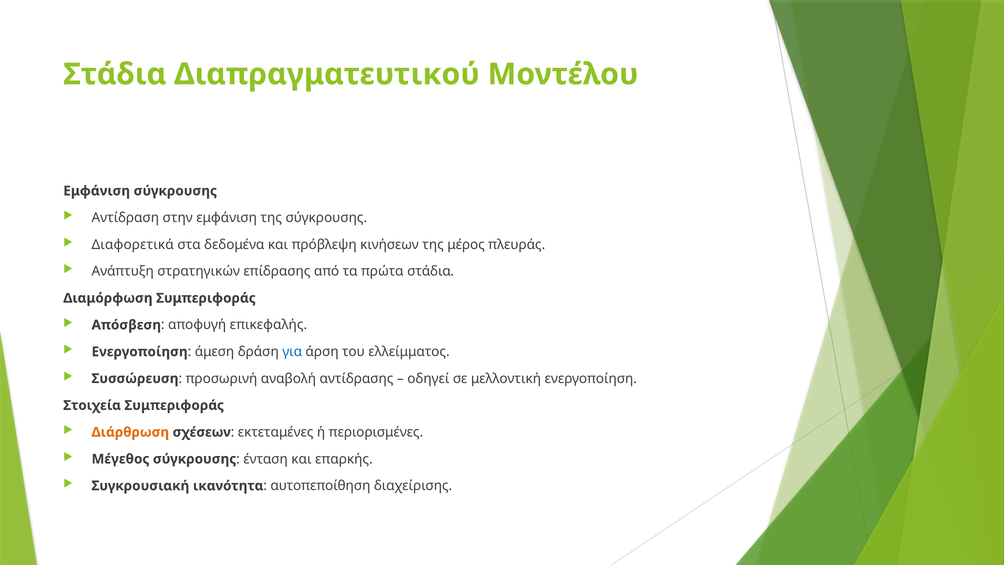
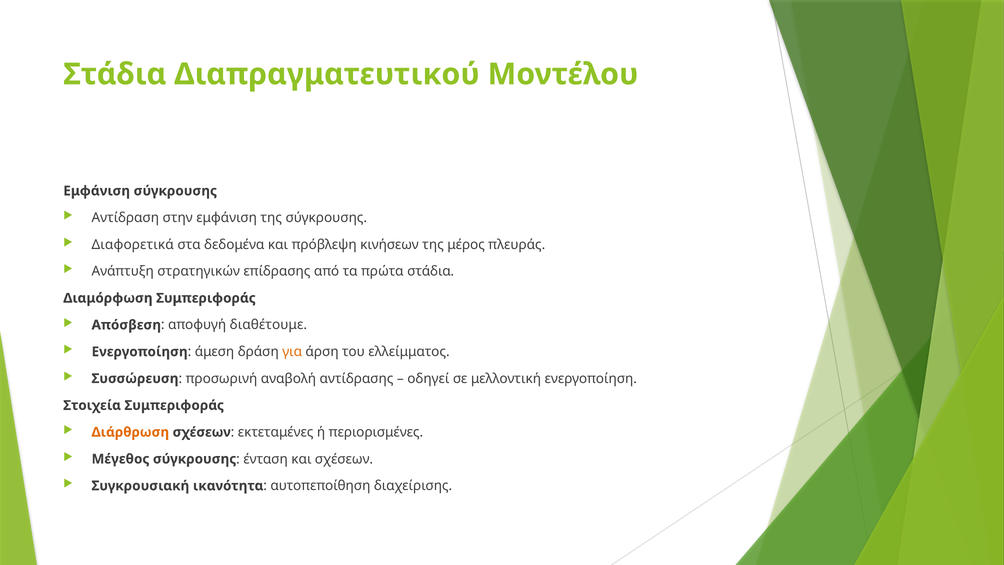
επικεφαλής: επικεφαλής -> διαθέτουμε
για colour: blue -> orange
και επαρκής: επαρκής -> σχέσεων
